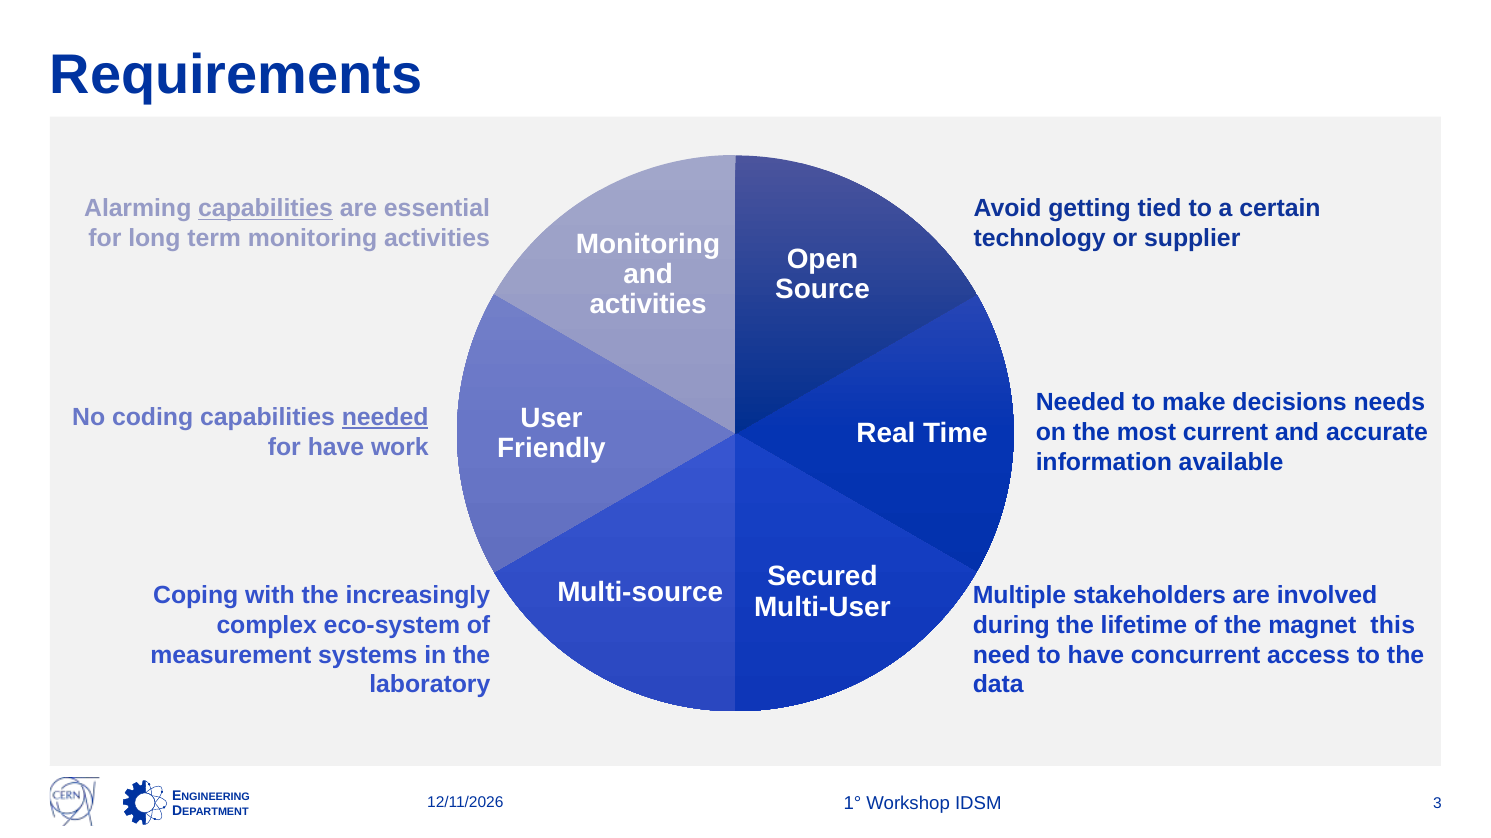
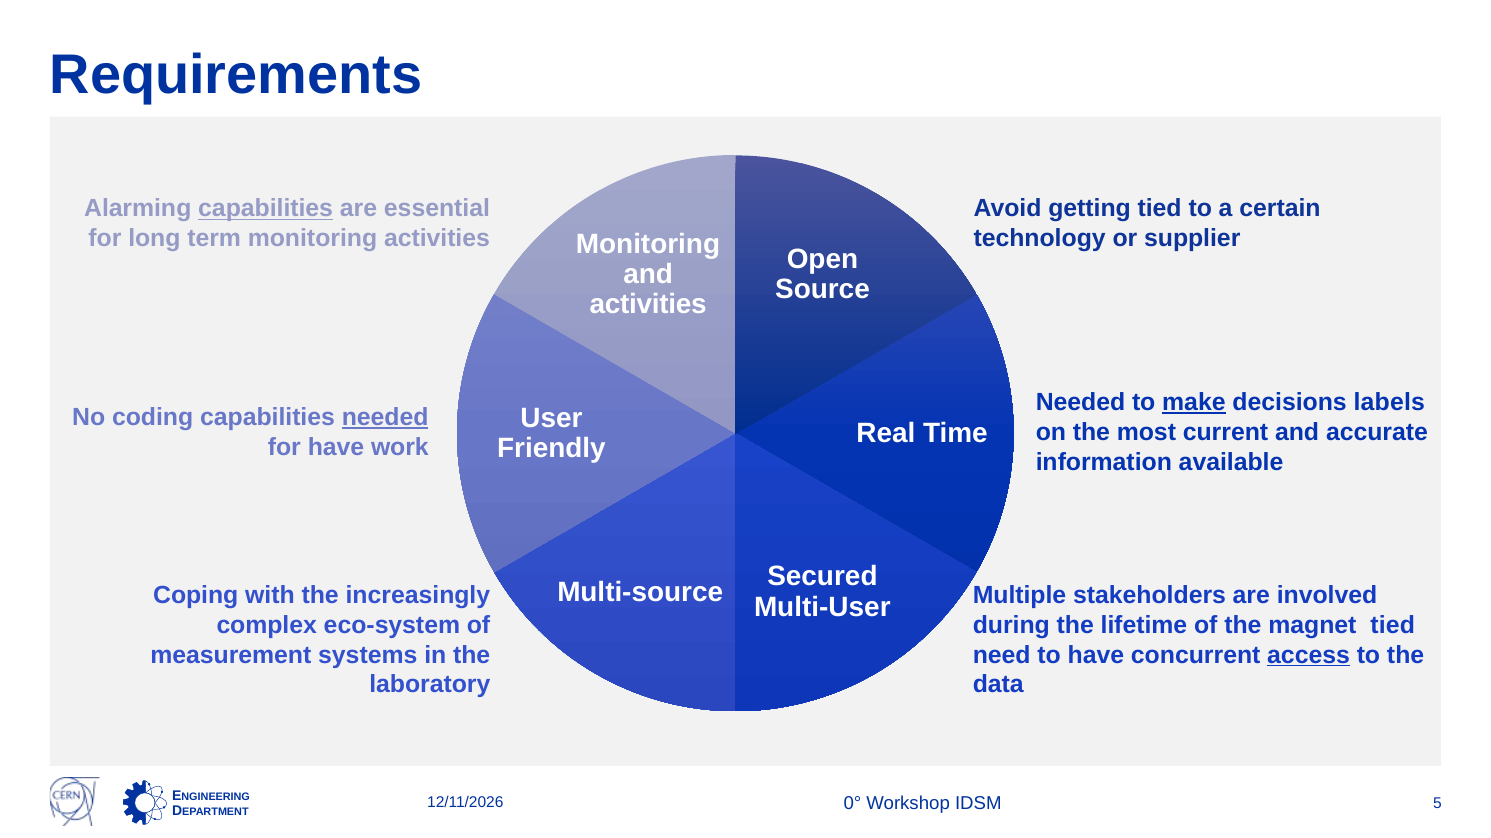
make underline: none -> present
needs: needs -> labels
magnet this: this -> tied
access underline: none -> present
1°: 1° -> 0°
3: 3 -> 5
